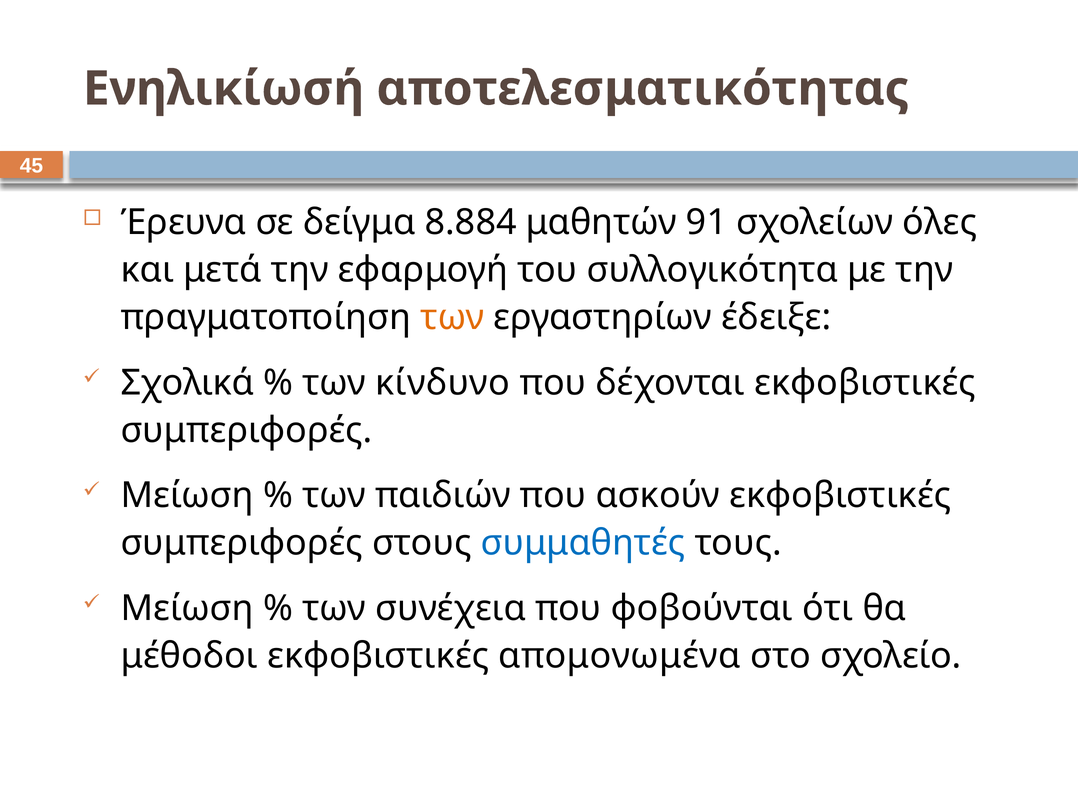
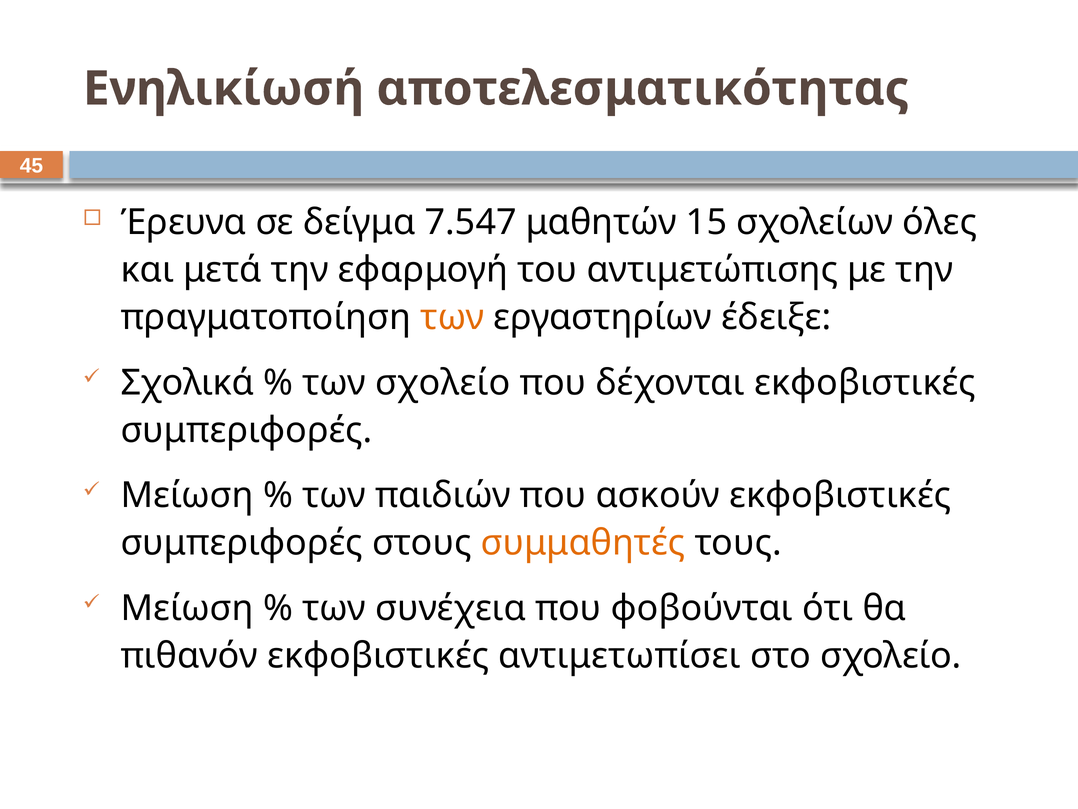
8.884: 8.884 -> 7.547
91: 91 -> 15
συλλογικότητα: συλλογικότητα -> αντιμετώπισης
των κίνδυνο: κίνδυνο -> σχολείο
συμμαθητές colour: blue -> orange
μέθοδοι: μέθοδοι -> πιθανόν
απομονωμένα: απομονωμένα -> αντιμετωπίσει
